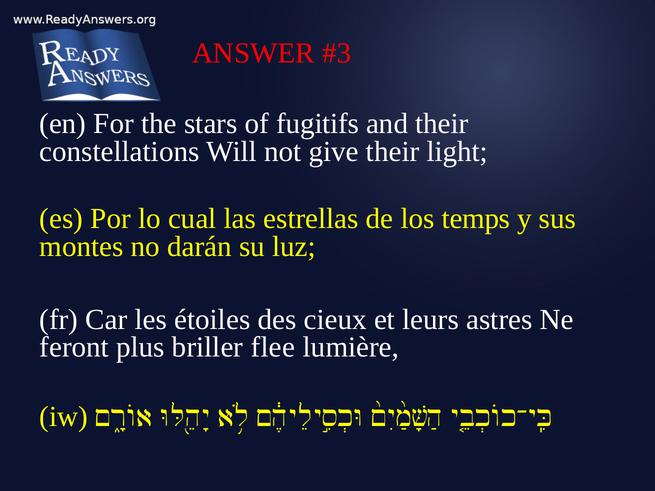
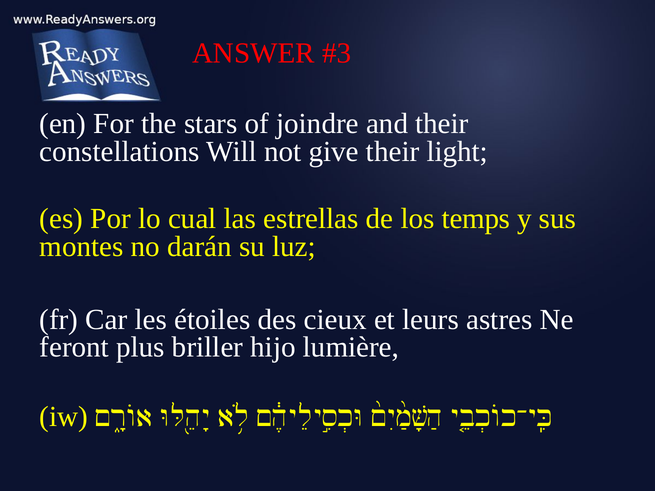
fugitifs: fugitifs -> joindre
flee: flee -> hijo
